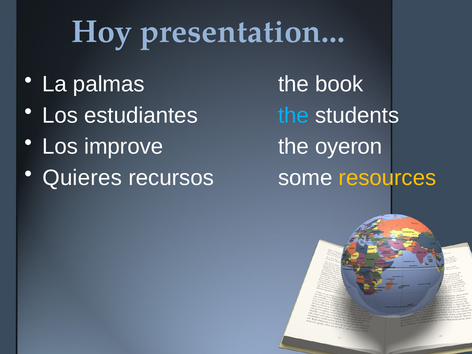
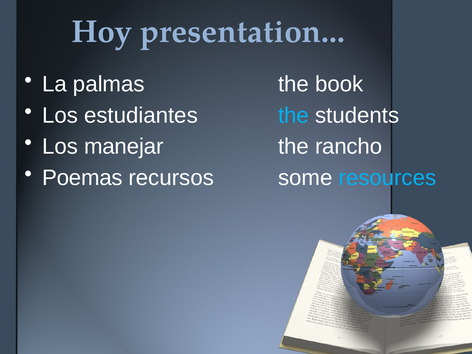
improve: improve -> manejar
oyeron: oyeron -> rancho
Quieres: Quieres -> Poemas
resources colour: yellow -> light blue
